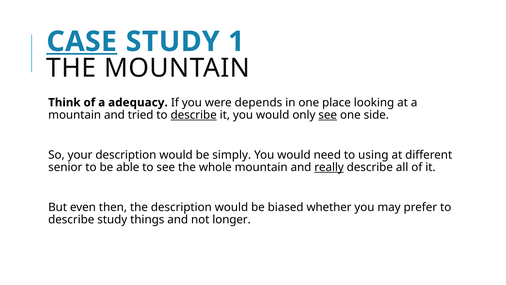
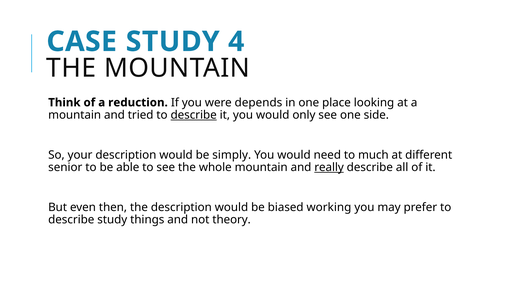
CASE underline: present -> none
1: 1 -> 4
adequacy: adequacy -> reduction
see at (328, 115) underline: present -> none
using: using -> much
whether: whether -> working
longer: longer -> theory
